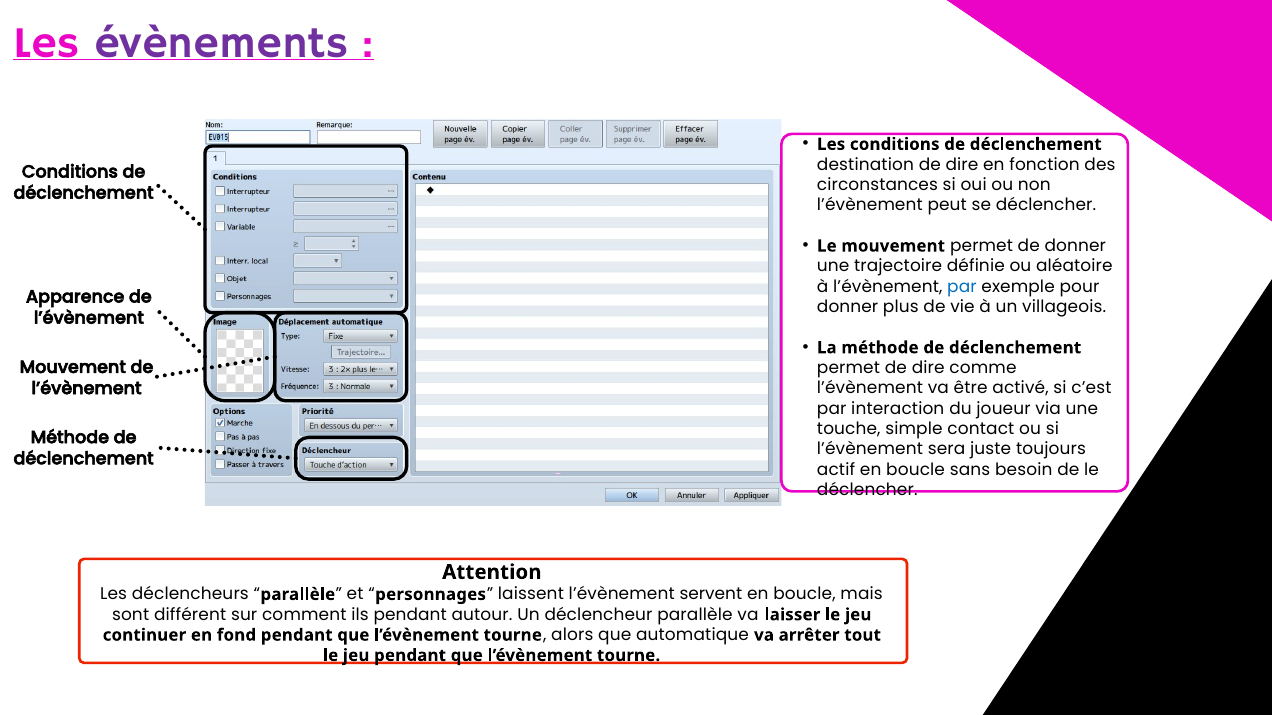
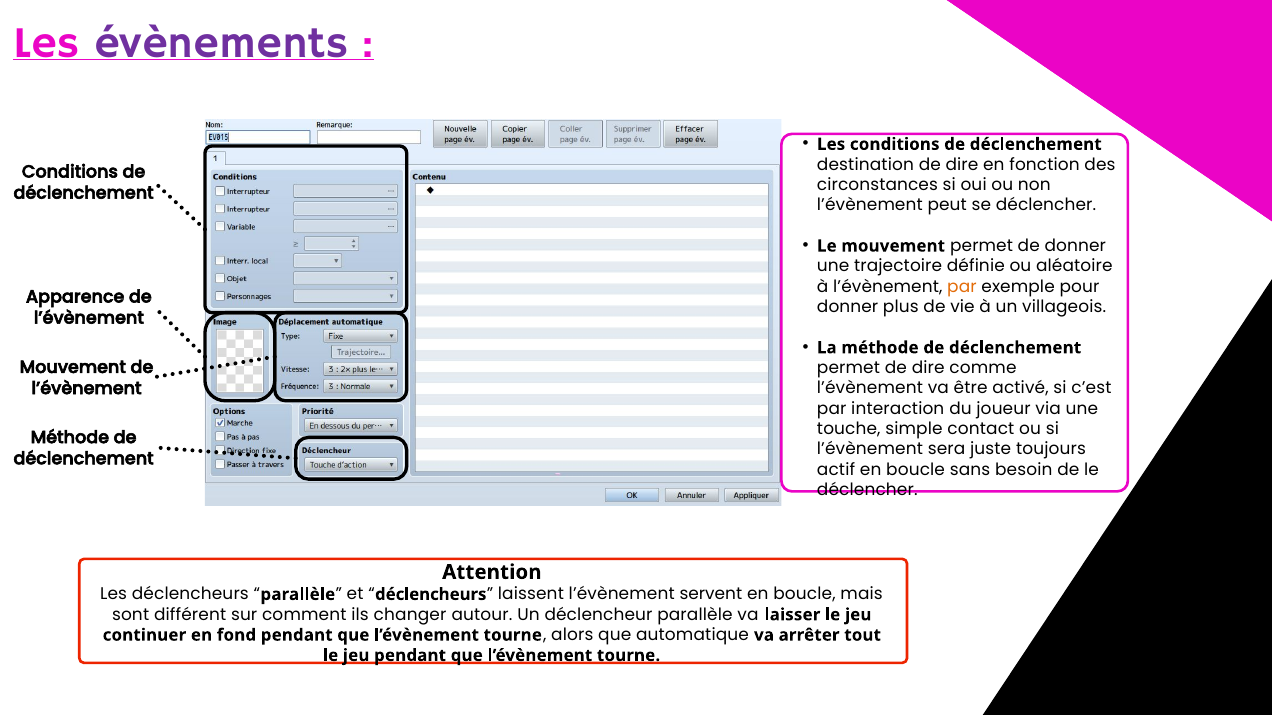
par at (962, 287) colour: blue -> orange
personnages at (431, 595): personnages -> déclencheurs
ils pendant: pendant -> changer
